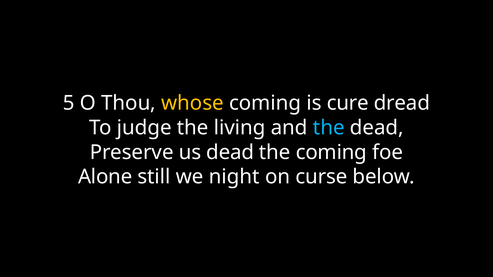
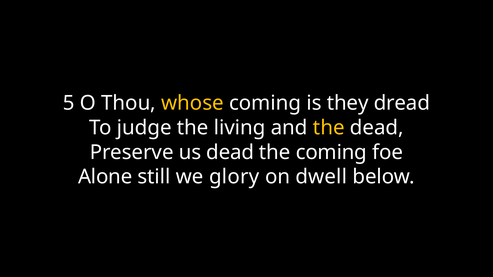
cure: cure -> they
the at (329, 128) colour: light blue -> yellow
night: night -> glory
curse: curse -> dwell
